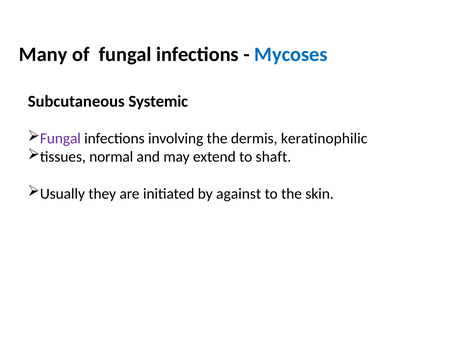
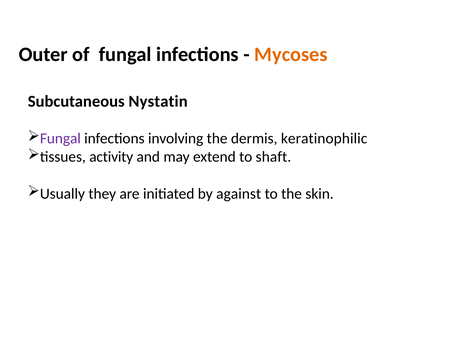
Many: Many -> Outer
Mycoses colour: blue -> orange
Systemic: Systemic -> Nystatin
normal: normal -> activity
